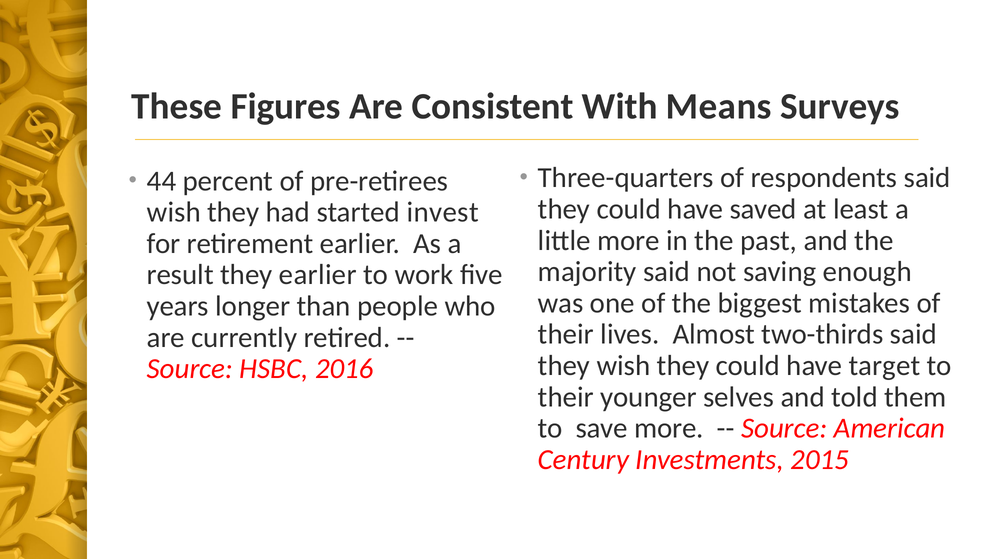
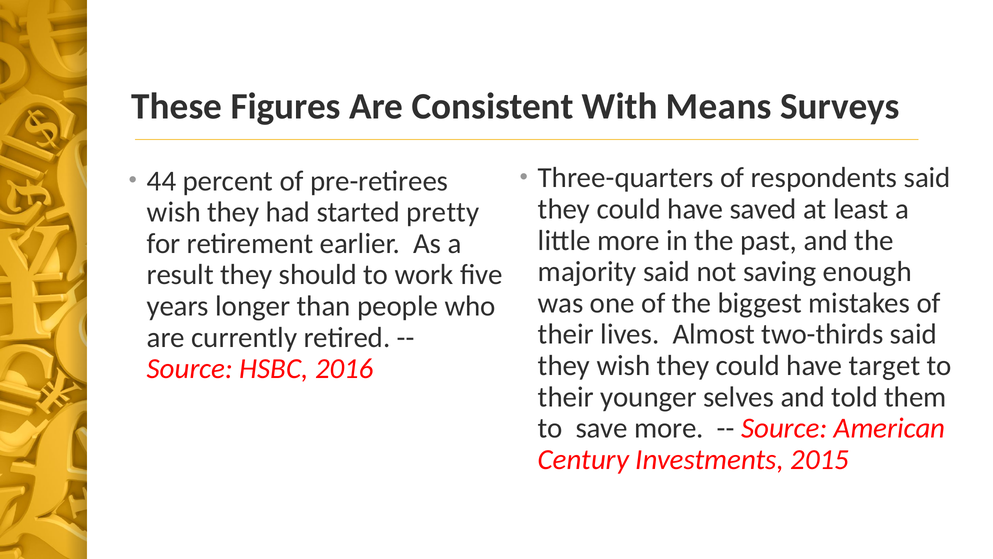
invest: invest -> pretty
they earlier: earlier -> should
